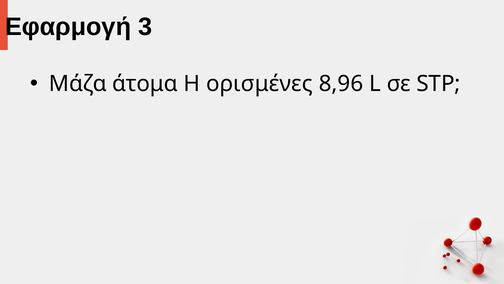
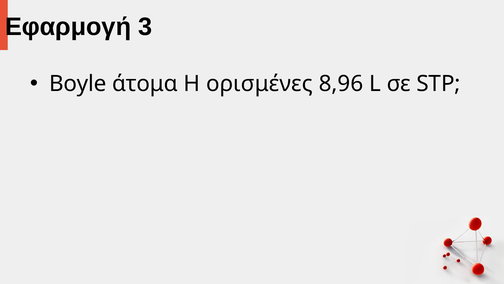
Μάζα: Μάζα -> Boyle
